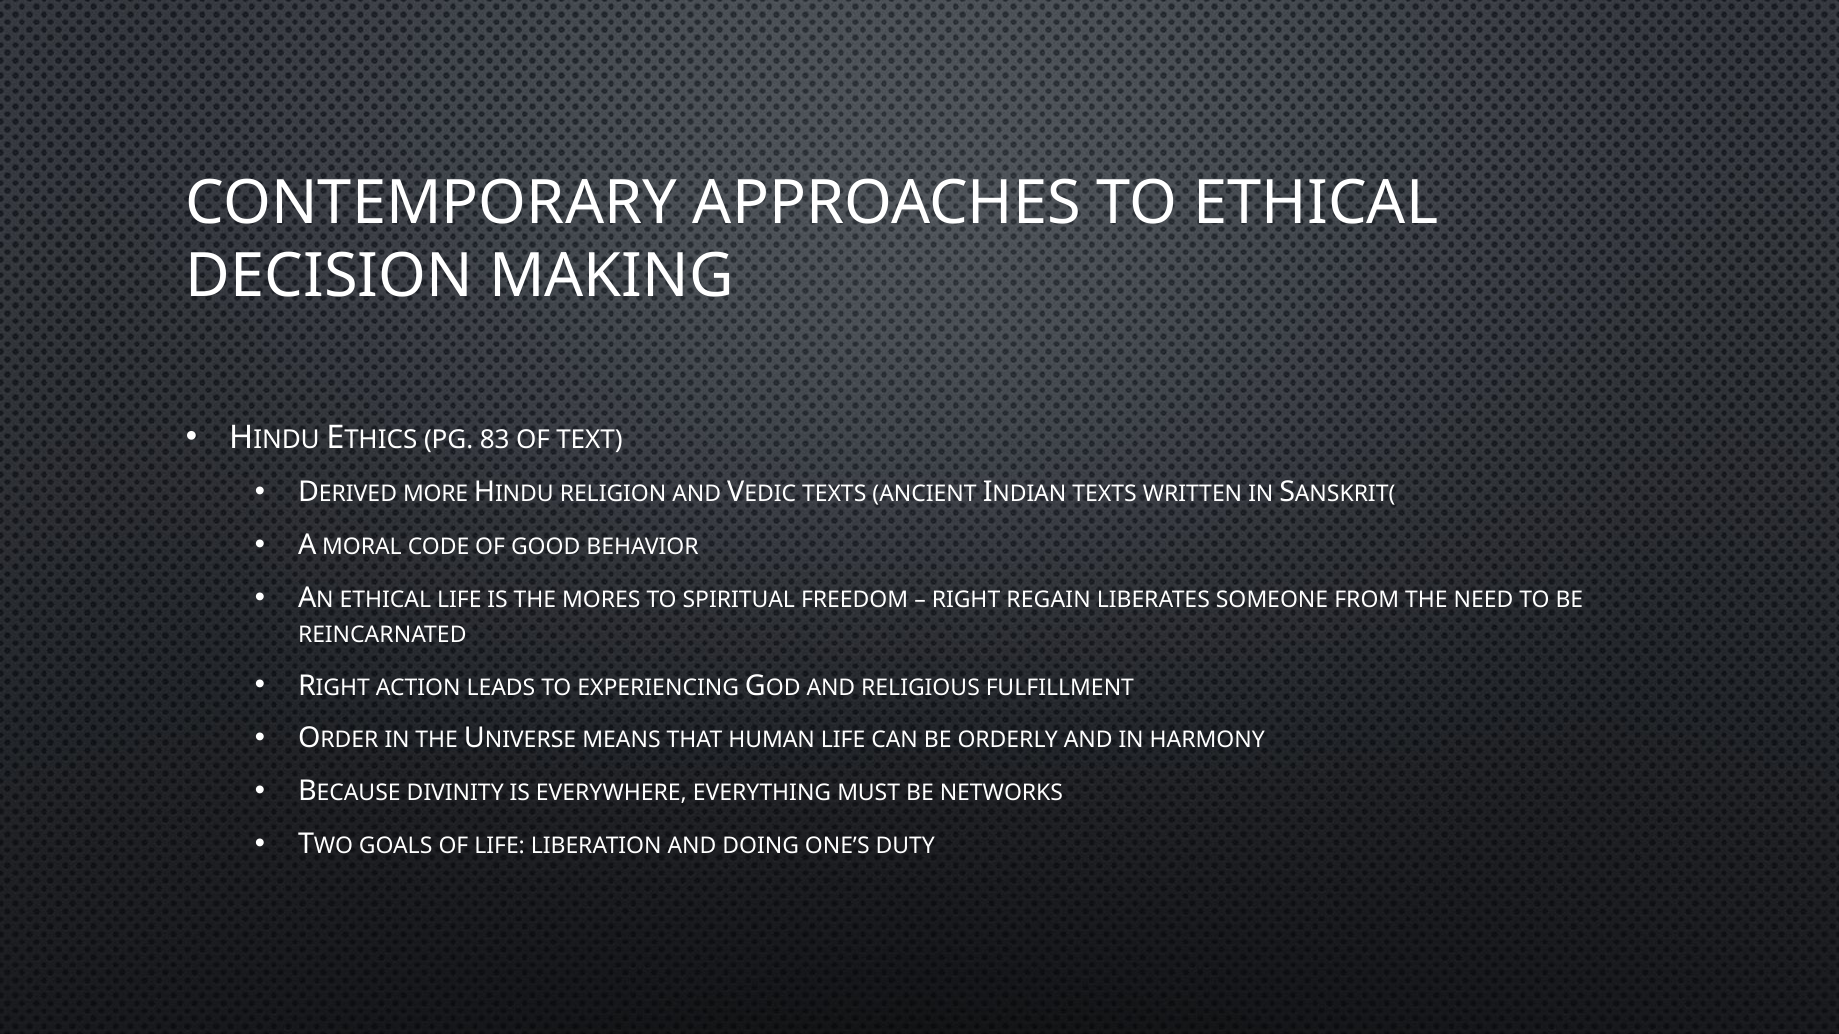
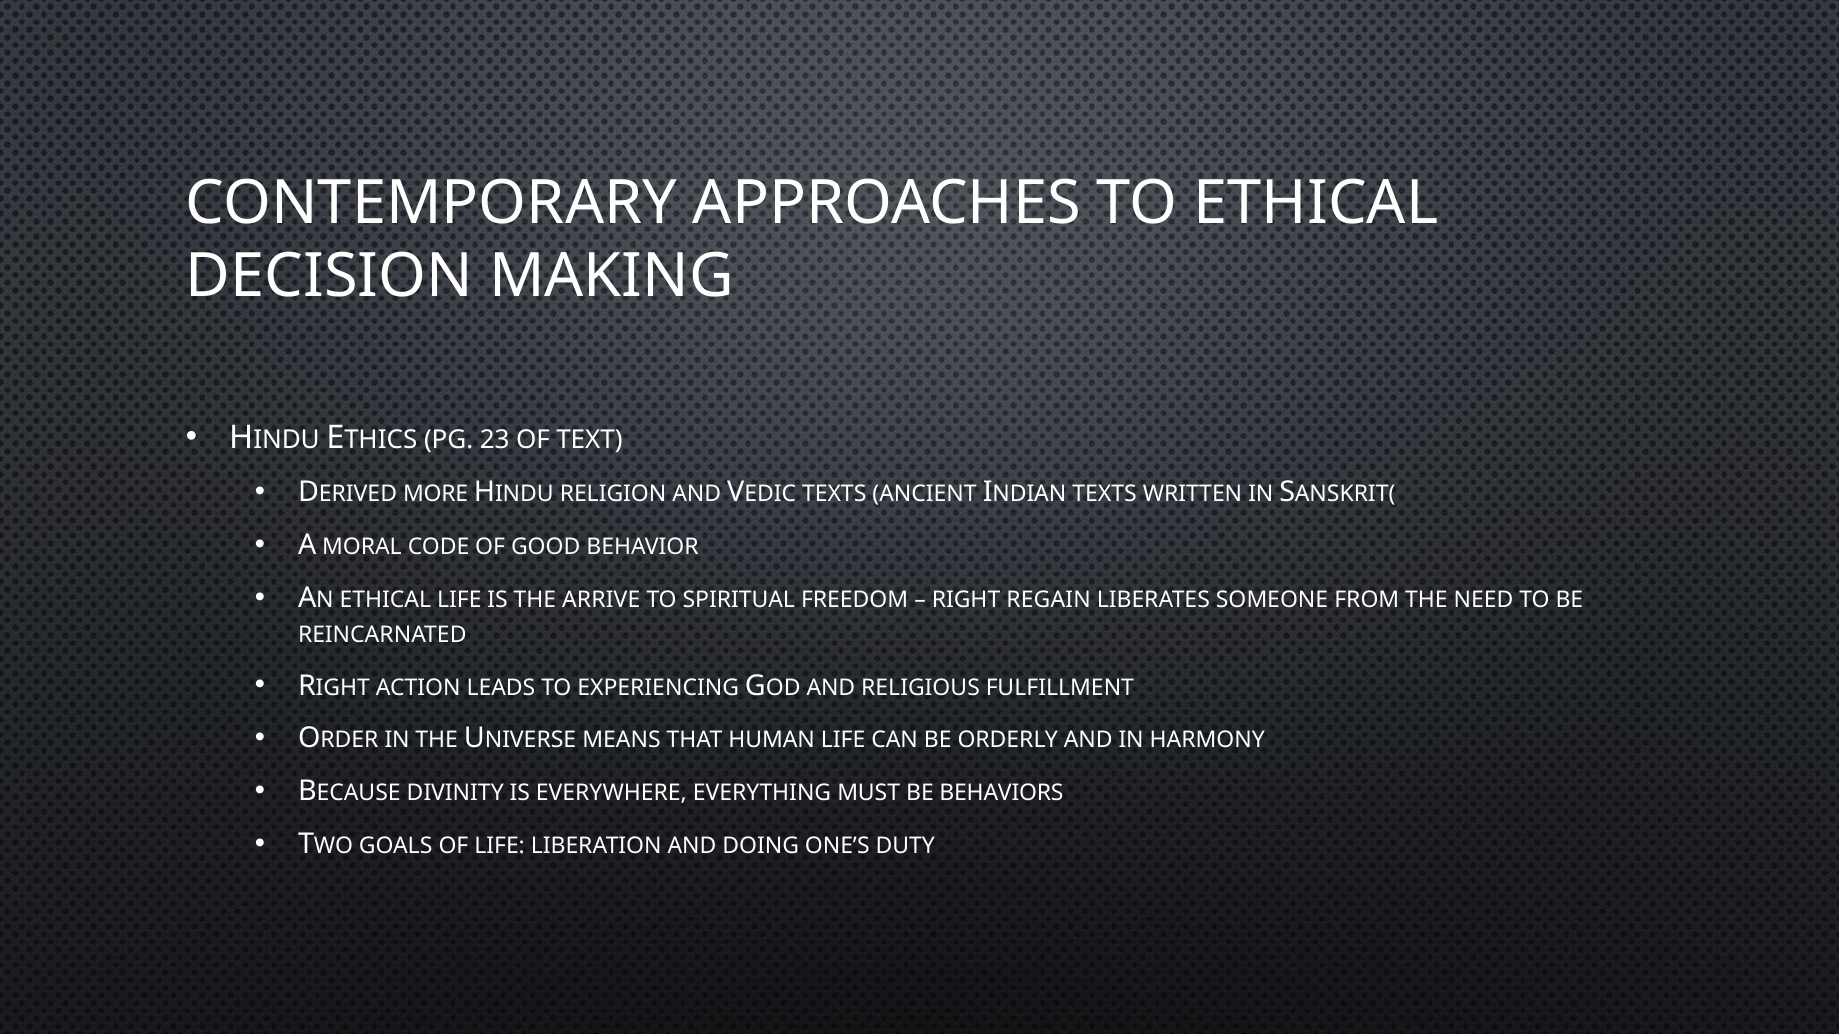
83: 83 -> 23
MORES: MORES -> ARRIVE
NETWORKS: NETWORKS -> BEHAVIORS
